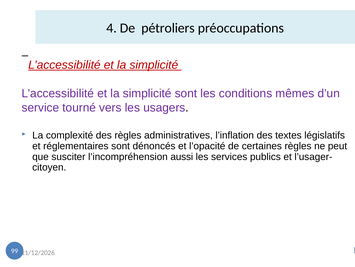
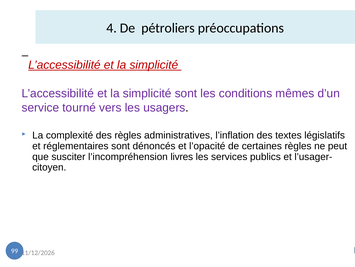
aussi: aussi -> livres
